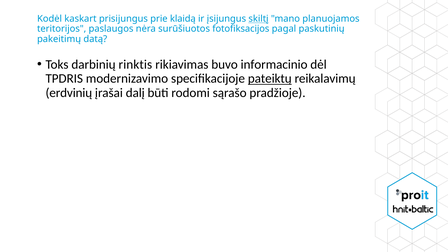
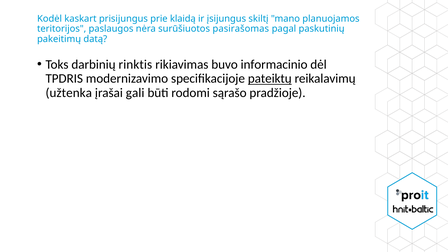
skiltį underline: present -> none
fotofiksacijos: fotofiksacijos -> pasirašomas
erdvinių: erdvinių -> užtenka
dalį: dalį -> gali
